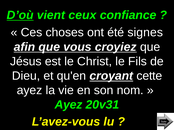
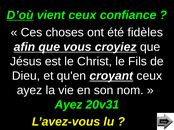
signes: signes -> fidèles
croyant cette: cette -> ceux
